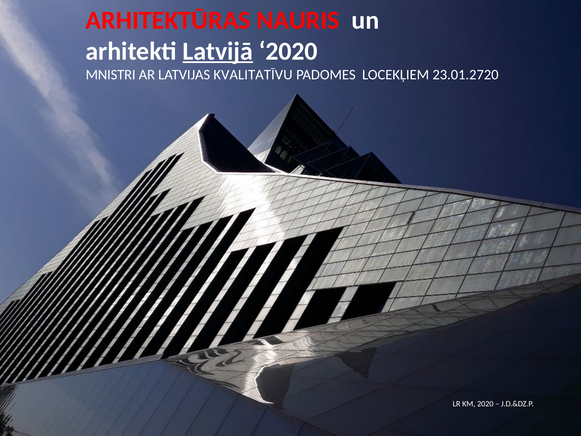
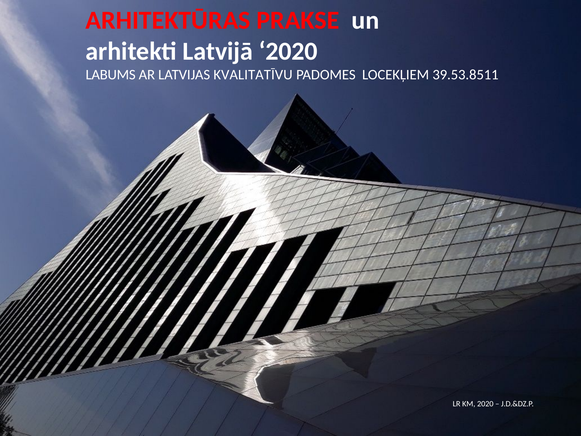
NAURIS: NAURIS -> PRAKSE
Latvijā underline: present -> none
MNISTRI: MNISTRI -> LABUMS
23.01.2720: 23.01.2720 -> 39.53.8511
